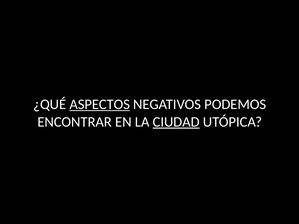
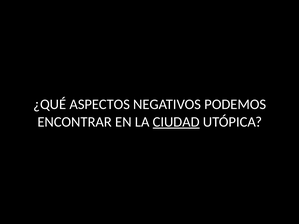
ASPECTOS underline: present -> none
